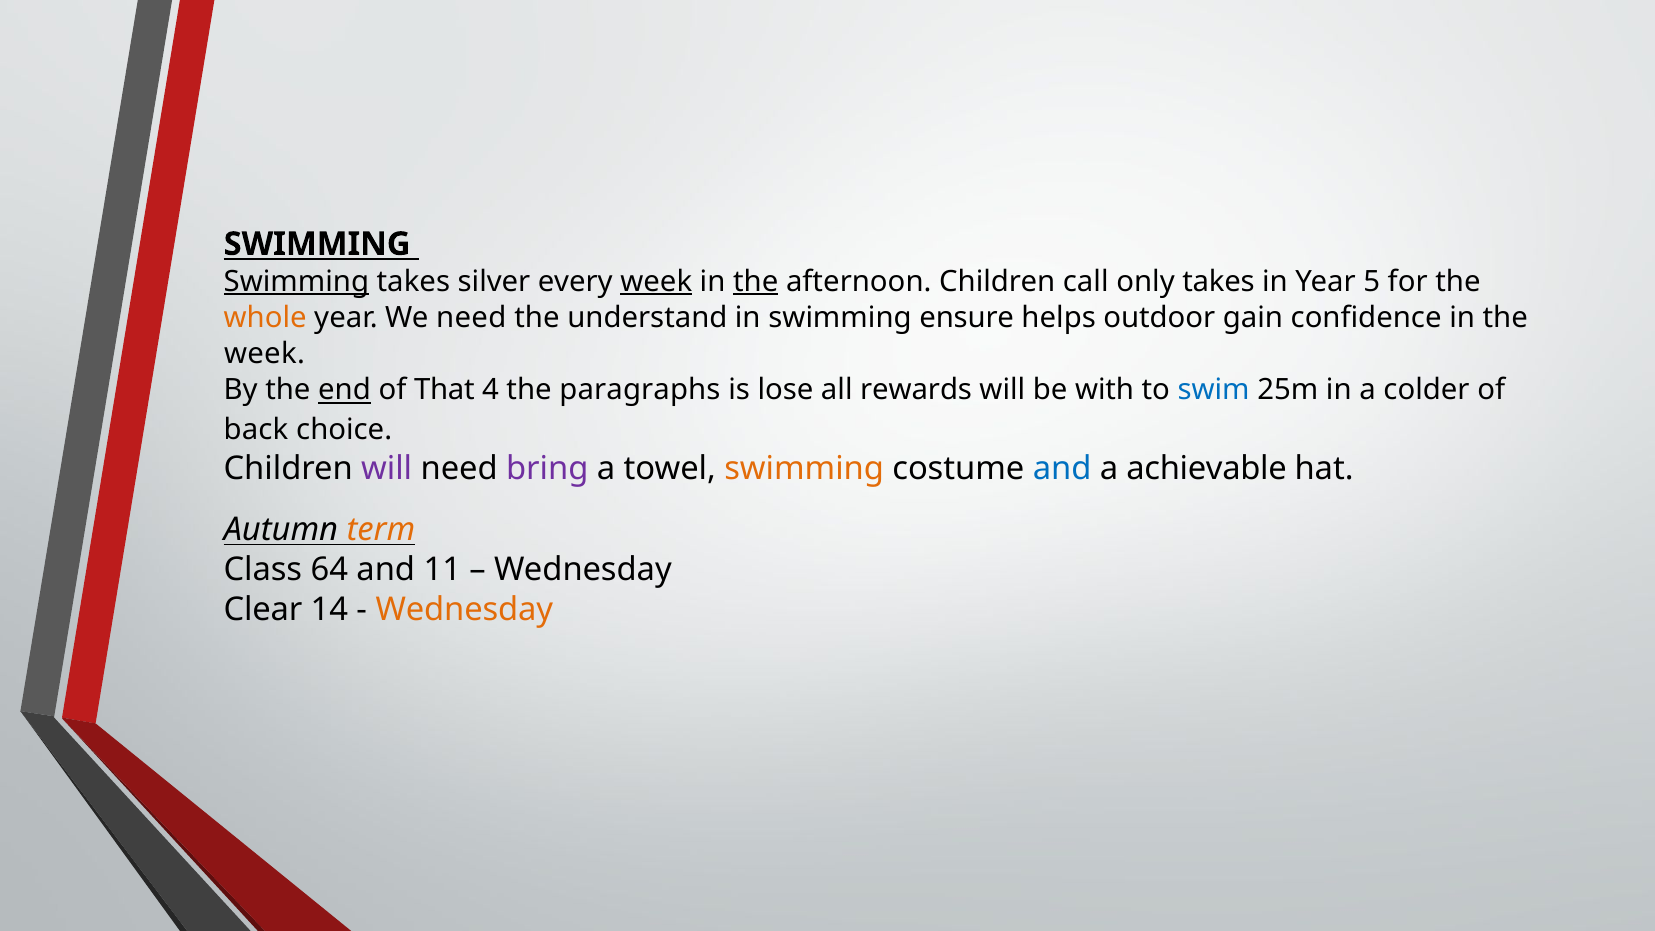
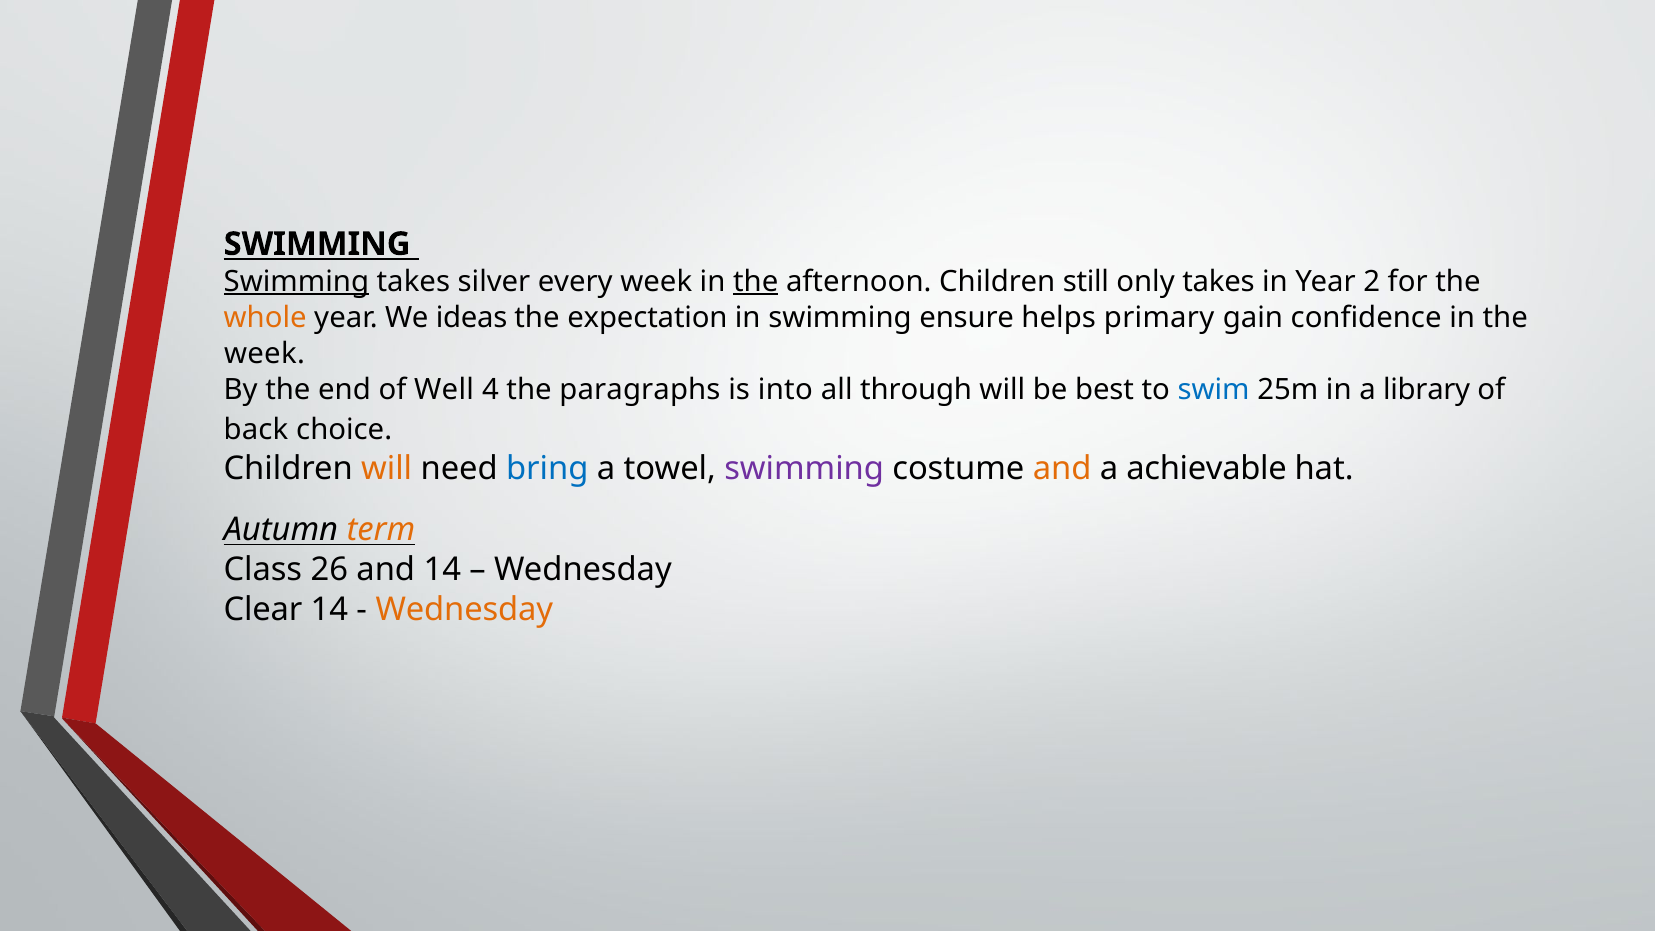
week at (656, 282) underline: present -> none
call: call -> still
5: 5 -> 2
We need: need -> ideas
understand: understand -> expectation
outdoor: outdoor -> primary
end underline: present -> none
That: That -> Well
lose: lose -> into
rewards: rewards -> through
with: with -> best
colder: colder -> library
will at (387, 469) colour: purple -> orange
bring colour: purple -> blue
swimming at (804, 469) colour: orange -> purple
and at (1062, 469) colour: blue -> orange
64: 64 -> 26
and 11: 11 -> 14
